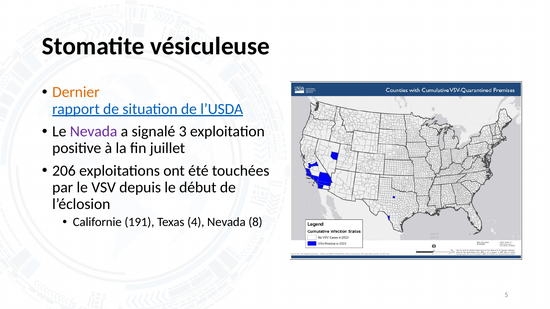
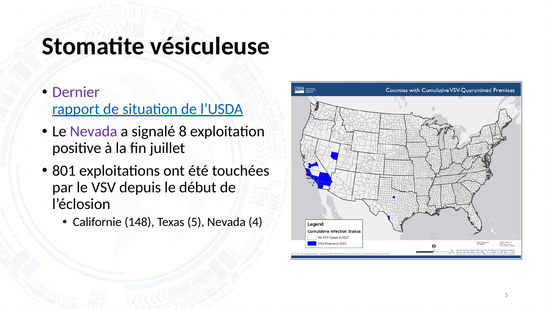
Dernier colour: orange -> purple
3: 3 -> 8
206: 206 -> 801
191: 191 -> 148
Texas 4: 4 -> 5
8: 8 -> 4
